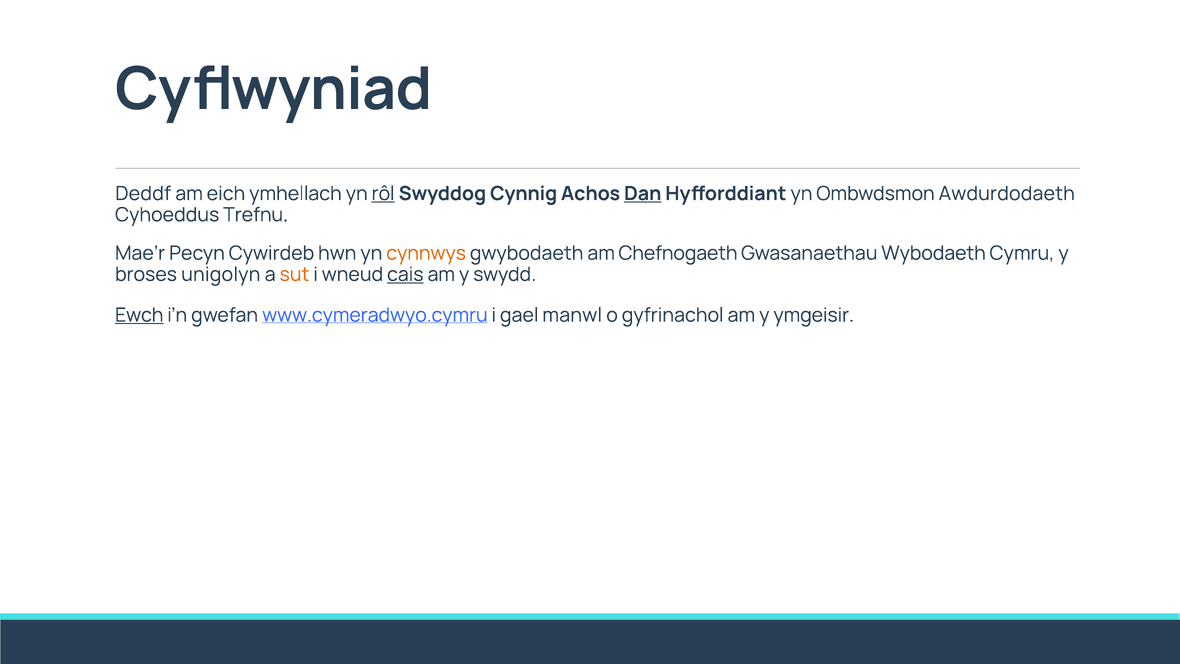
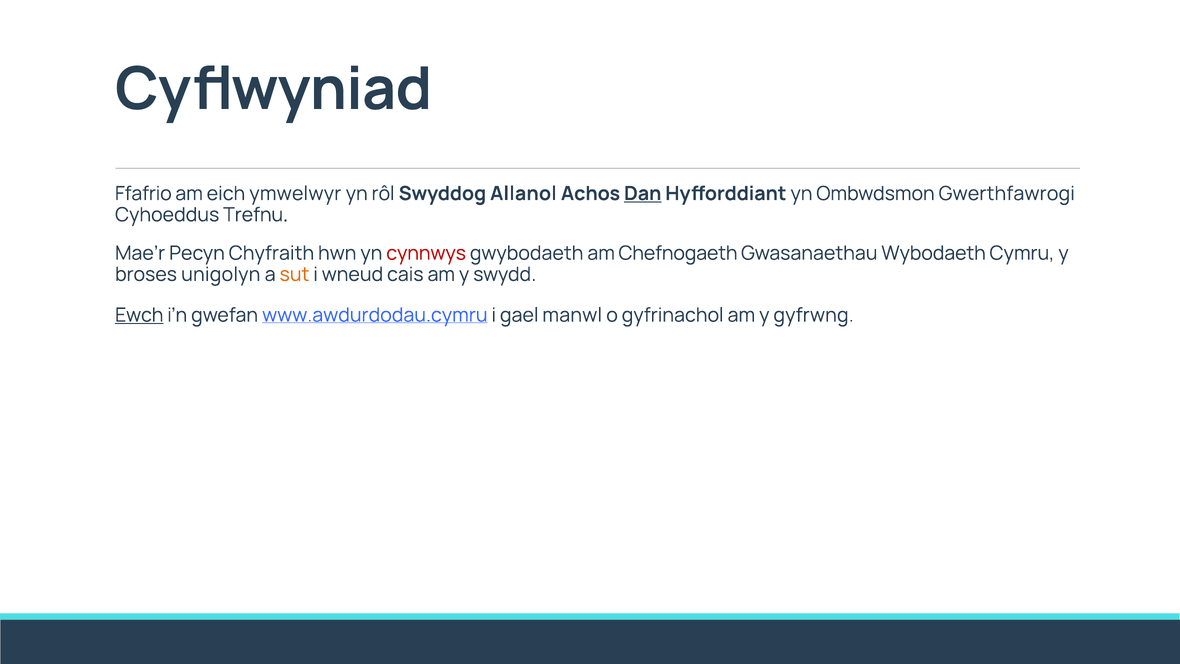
Deddf: Deddf -> Ffafrio
ymhellach: ymhellach -> ymwelwyr
rôl underline: present -> none
Cynnig: Cynnig -> Allanol
Awdurdodaeth: Awdurdodaeth -> Gwerthfawrogi
Cywirdeb: Cywirdeb -> Chyfraith
cynnwys colour: orange -> red
cais underline: present -> none
www.cymeradwyo.cymru: www.cymeradwyo.cymru -> www.awdurdodau.cymru
ymgeisir: ymgeisir -> gyfrwng
